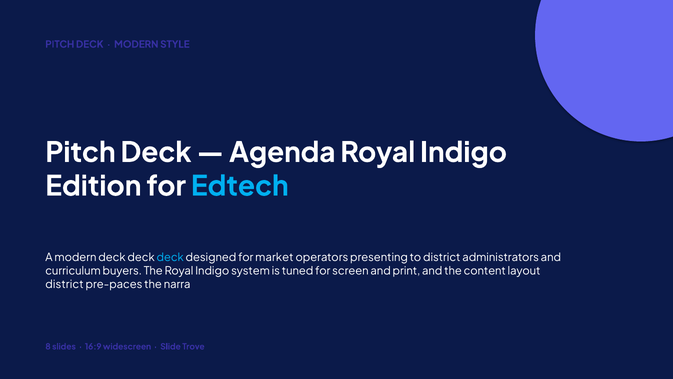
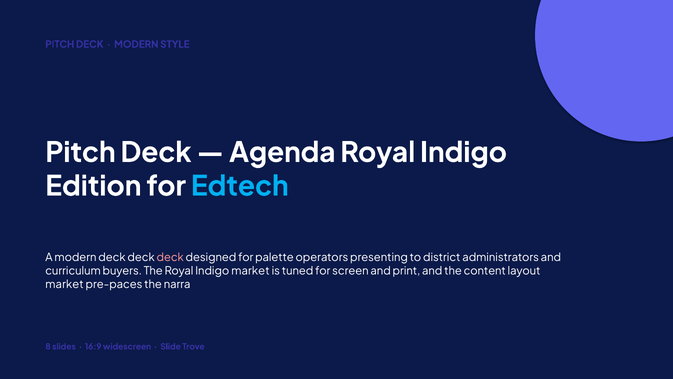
deck at (170, 257) colour: light blue -> pink
market: market -> palette
Indigo system: system -> market
district at (64, 284): district -> market
